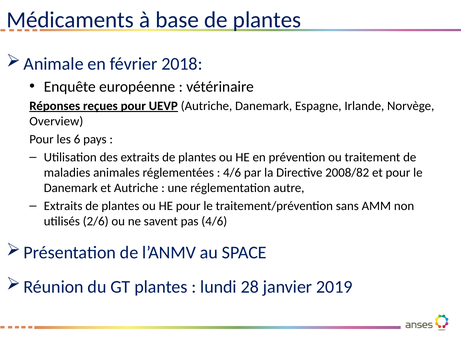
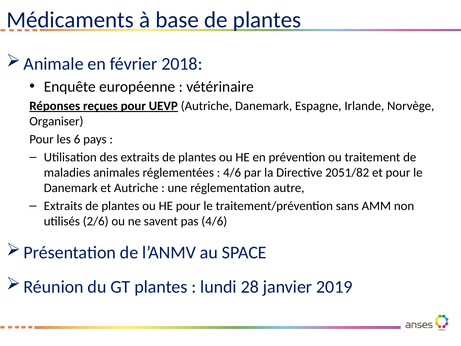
Overview: Overview -> Organiser
2008/82: 2008/82 -> 2051/82
